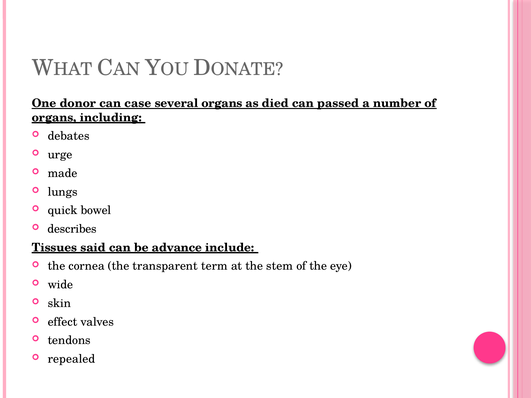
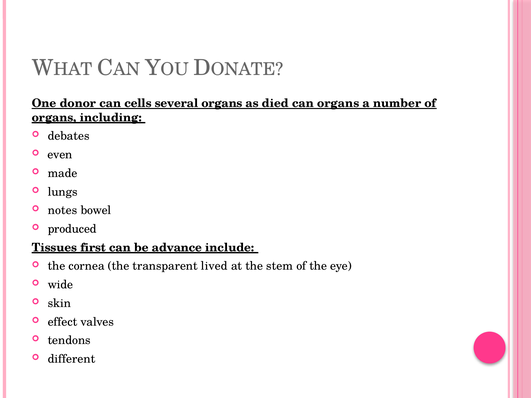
case: case -> cells
can passed: passed -> organs
urge: urge -> even
quick: quick -> notes
describes: describes -> produced
said: said -> first
term: term -> lived
repealed: repealed -> different
